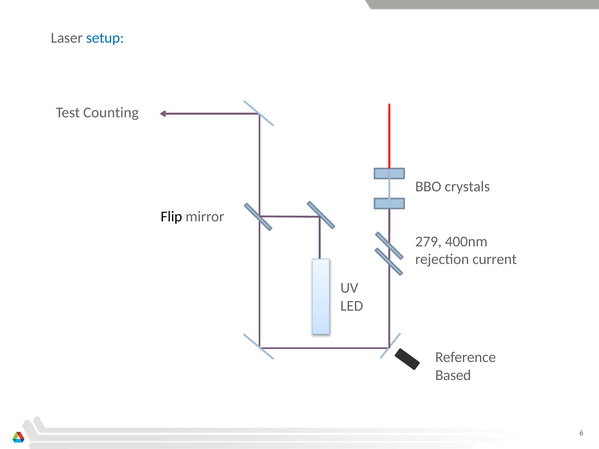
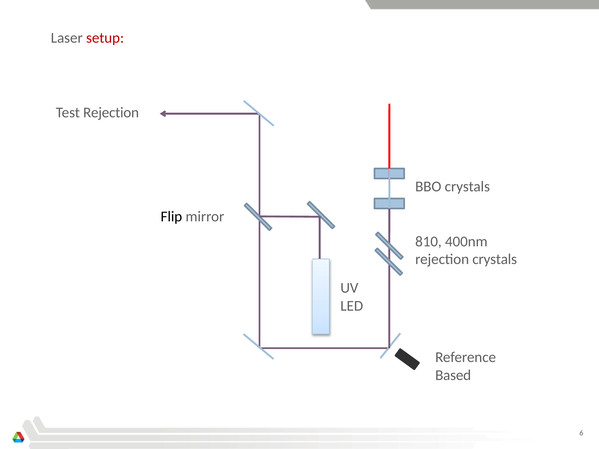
setup colour: blue -> red
Test Counting: Counting -> Rejection
279: 279 -> 810
rejection current: current -> crystals
